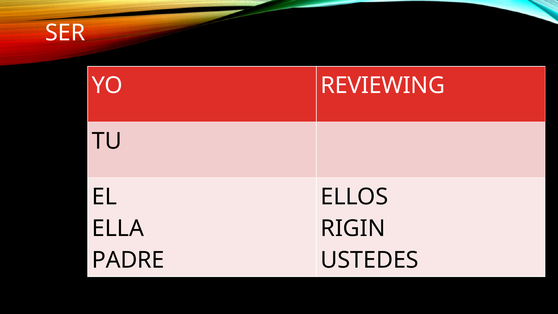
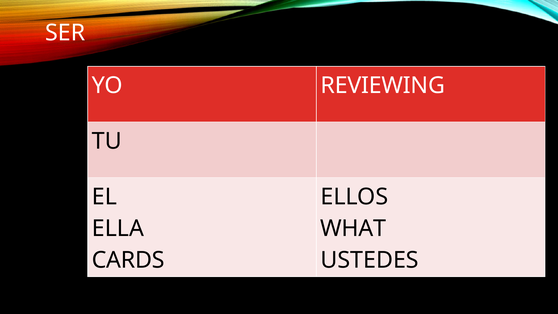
RIGIN: RIGIN -> WHAT
PADRE: PADRE -> CARDS
